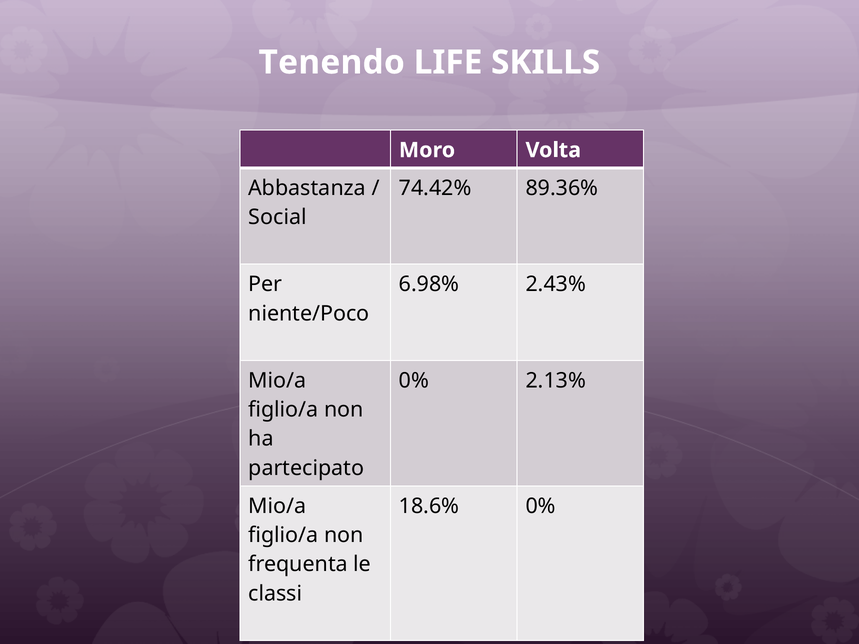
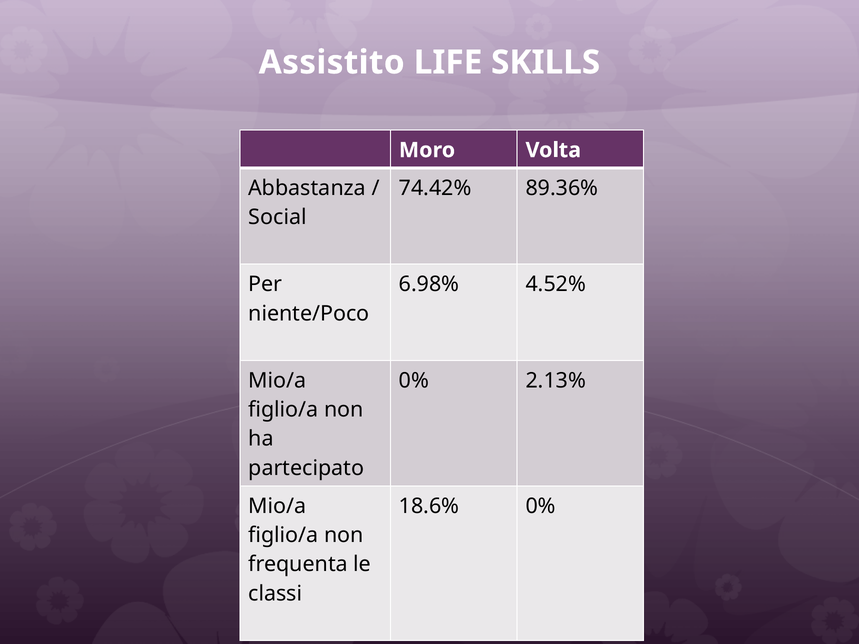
Tenendo: Tenendo -> Assistito
2.43%: 2.43% -> 4.52%
